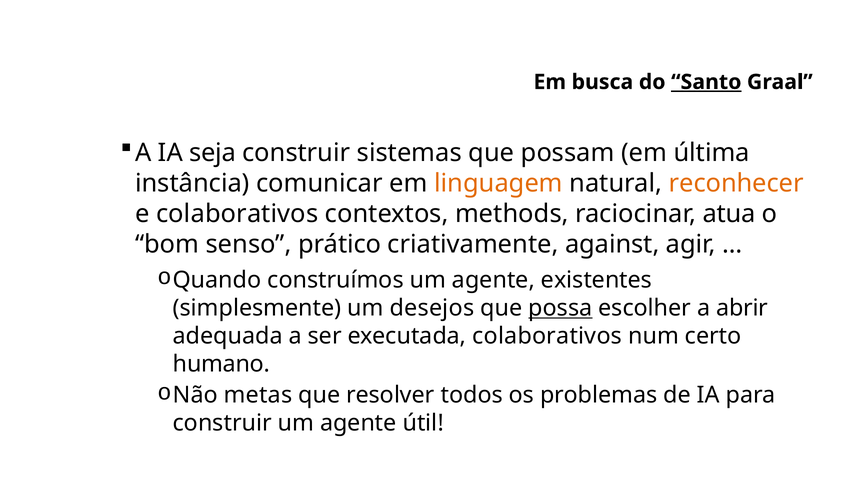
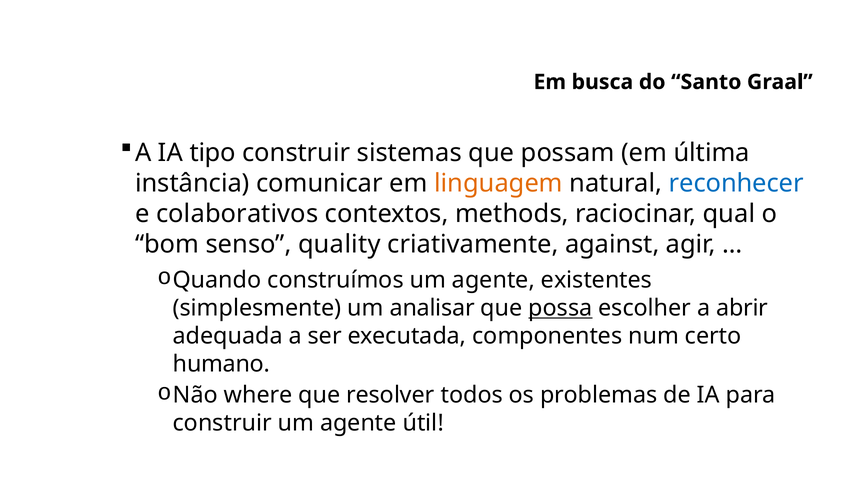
Santo underline: present -> none
seja: seja -> tipo
reconhecer colour: orange -> blue
atua: atua -> qual
prático: prático -> quality
desejos: desejos -> analisar
executada colaborativos: colaborativos -> componentes
metas: metas -> where
